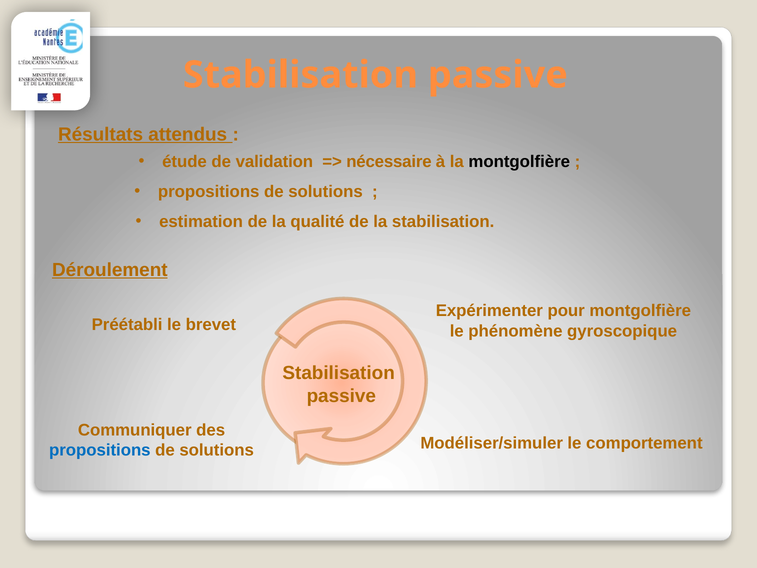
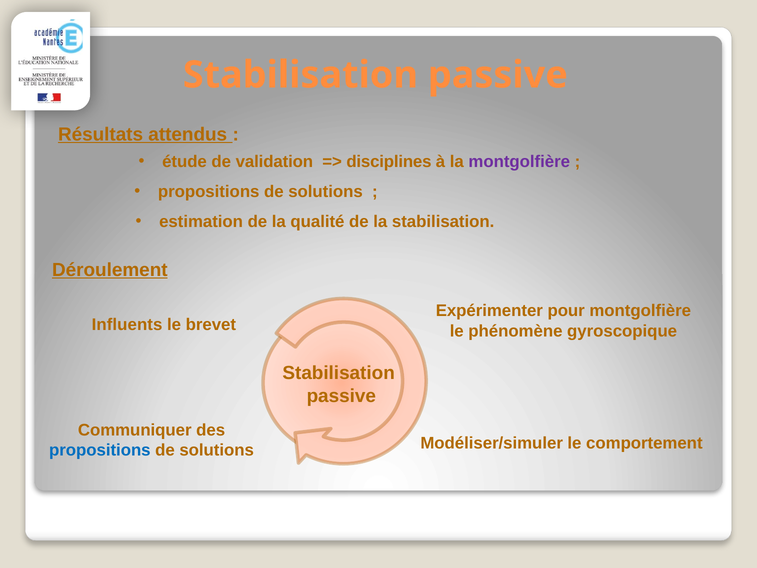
nécessaire: nécessaire -> disciplines
montgolfière at (519, 162) colour: black -> purple
Préétabli: Préétabli -> Influents
